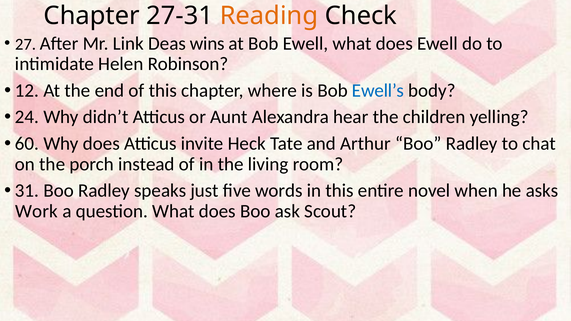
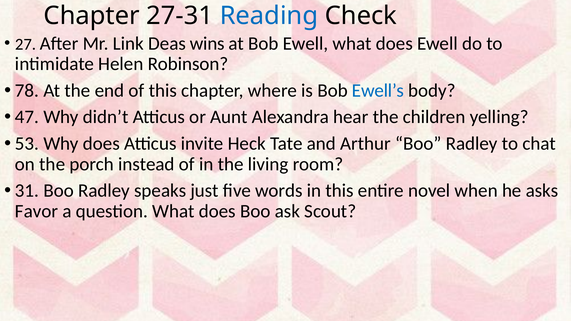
Reading colour: orange -> blue
12: 12 -> 78
24: 24 -> 47
60: 60 -> 53
Work: Work -> Favor
